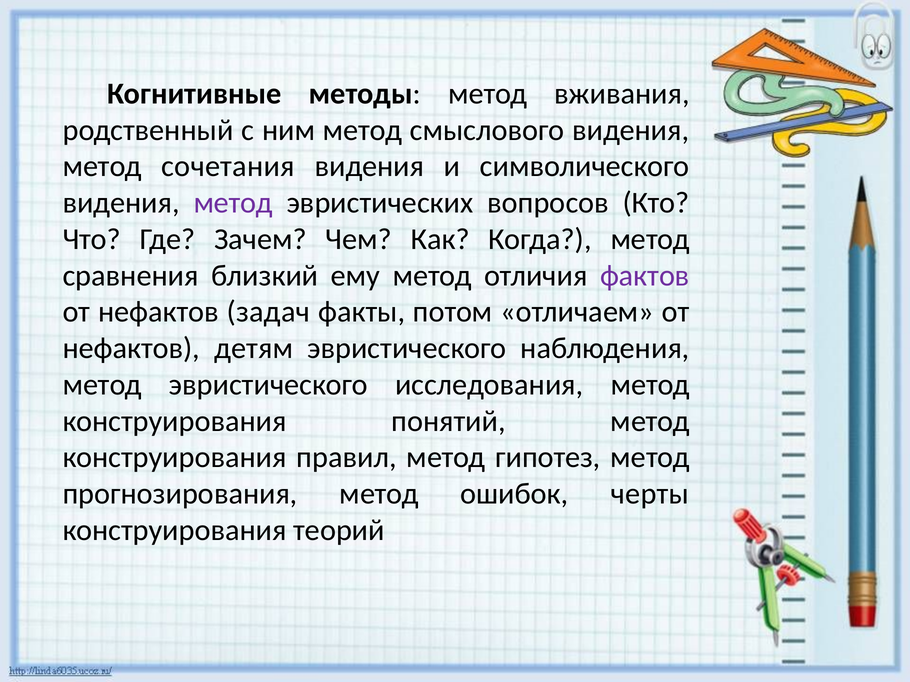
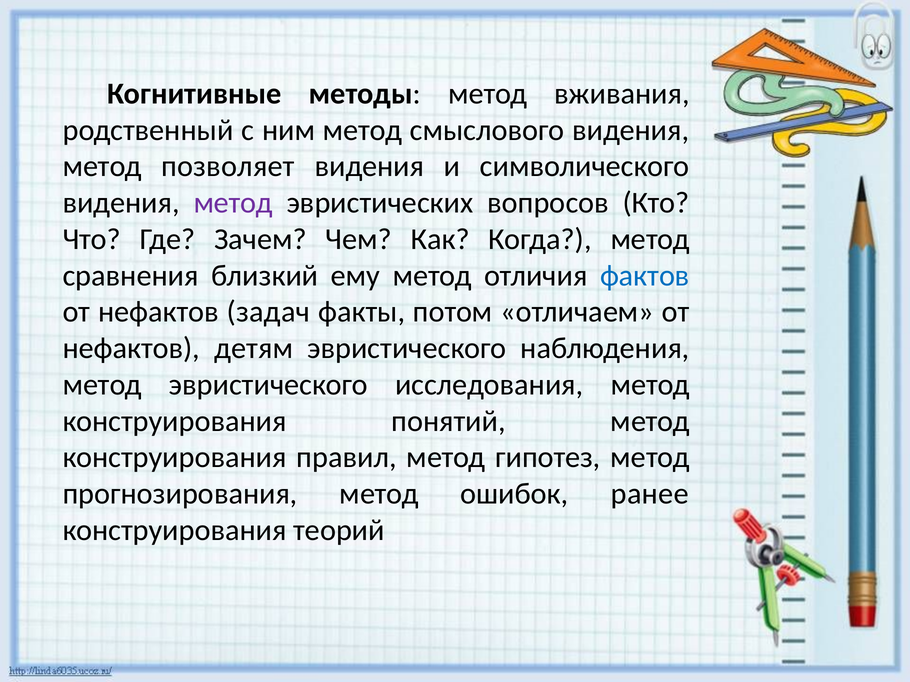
сочетания: сочетания -> позволяет
фактов colour: purple -> blue
черты: черты -> ранее
